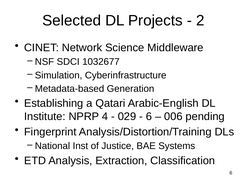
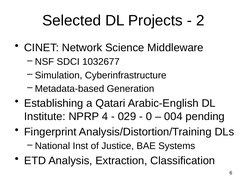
6 at (149, 117): 6 -> 0
006: 006 -> 004
